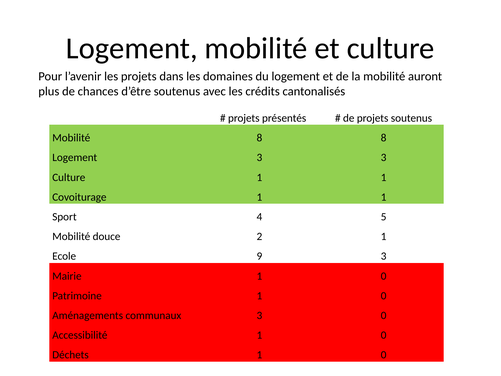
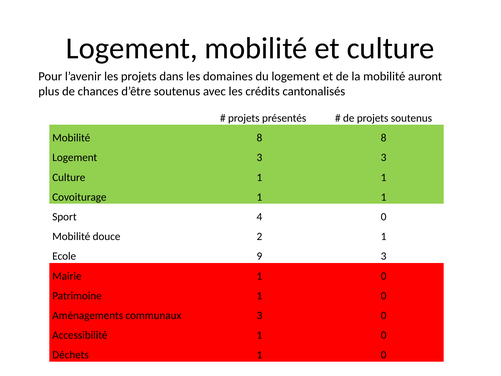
4 5: 5 -> 0
